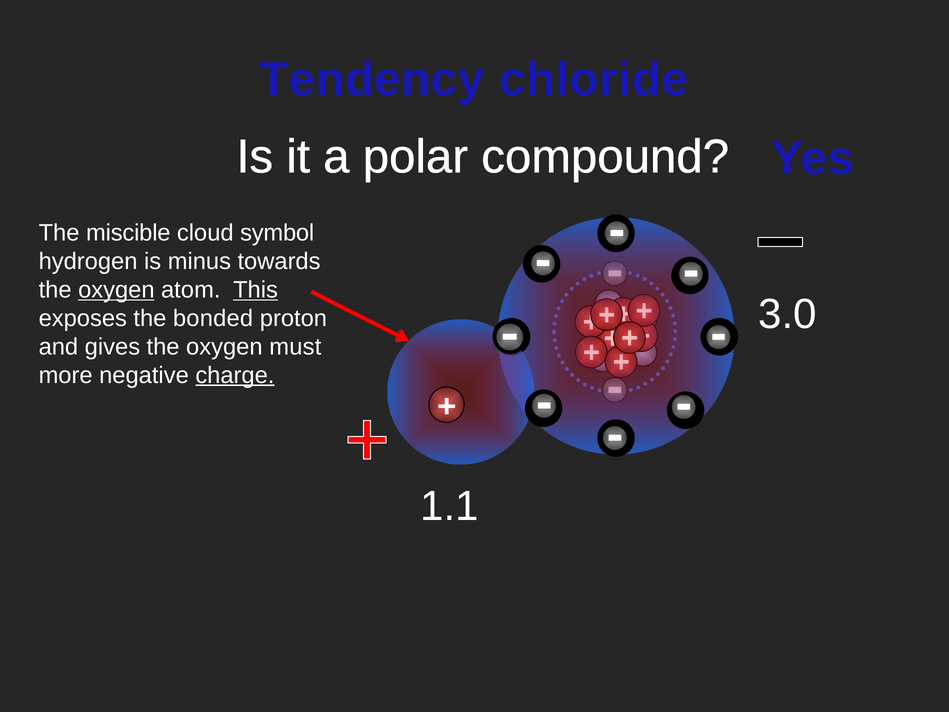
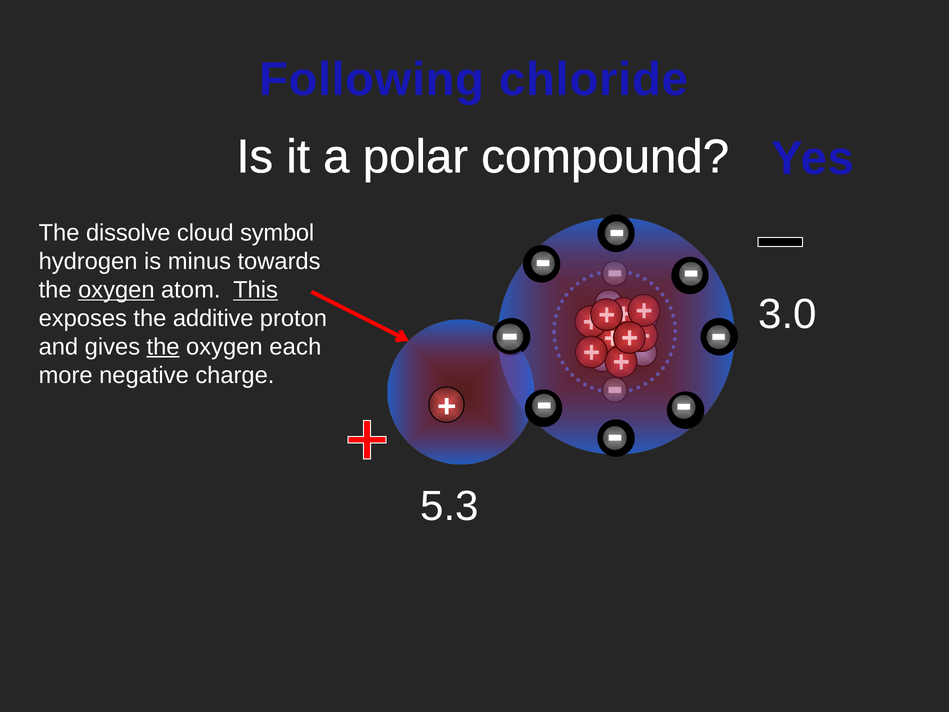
Tendency: Tendency -> Following
miscible: miscible -> dissolve
bonded: bonded -> additive
the at (163, 347) underline: none -> present
must: must -> each
charge underline: present -> none
1.1: 1.1 -> 5.3
